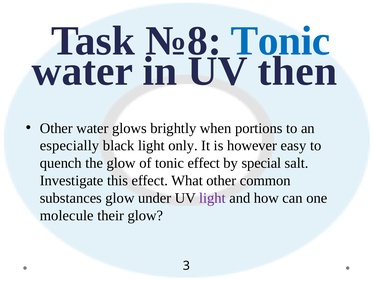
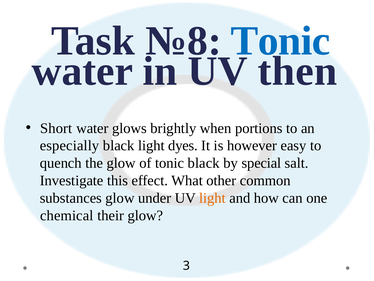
Other at (56, 128): Other -> Short
only: only -> dyes
tonic effect: effect -> black
light at (212, 198) colour: purple -> orange
molecule: molecule -> chemical
